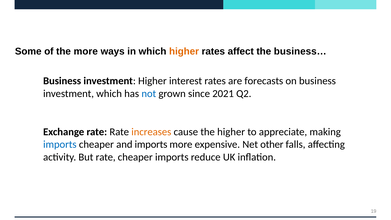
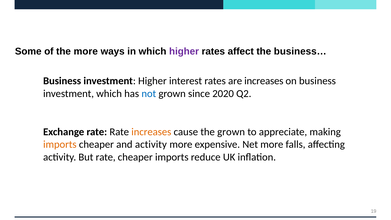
higher at (184, 51) colour: orange -> purple
are forecasts: forecasts -> increases
2021: 2021 -> 2020
the higher: higher -> grown
imports at (60, 144) colour: blue -> orange
and imports: imports -> activity
Net other: other -> more
